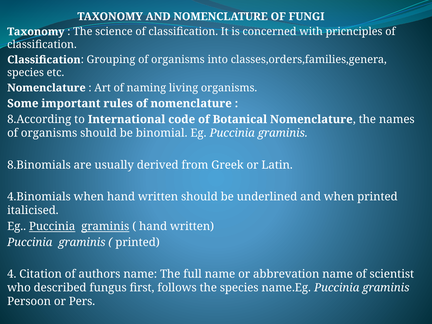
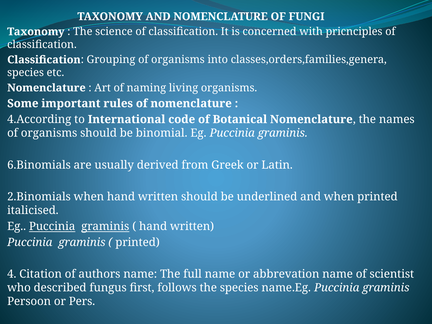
8.According: 8.According -> 4.According
8.Binomials: 8.Binomials -> 6.Binomials
4.Binomials: 4.Binomials -> 2.Binomials
